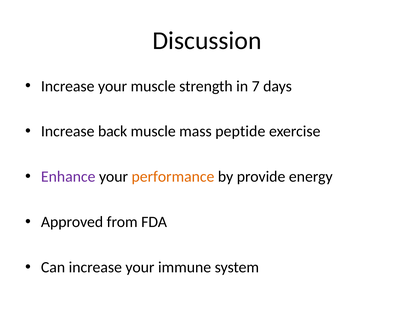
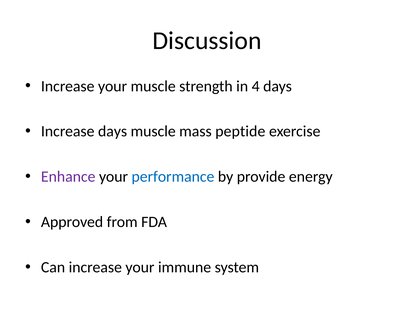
7: 7 -> 4
Increase back: back -> days
performance colour: orange -> blue
